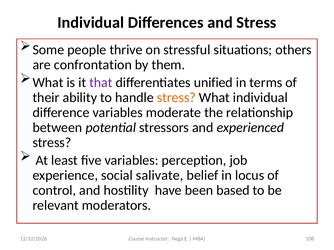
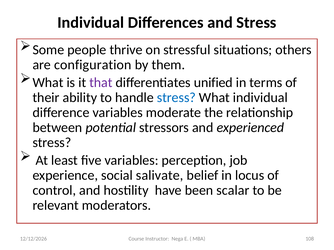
confrontation: confrontation -> configuration
stress at (176, 98) colour: orange -> blue
based: based -> scalar
